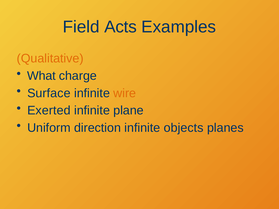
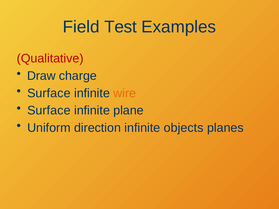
Acts: Acts -> Test
Qualitative colour: orange -> red
What: What -> Draw
Exerted at (49, 111): Exerted -> Surface
